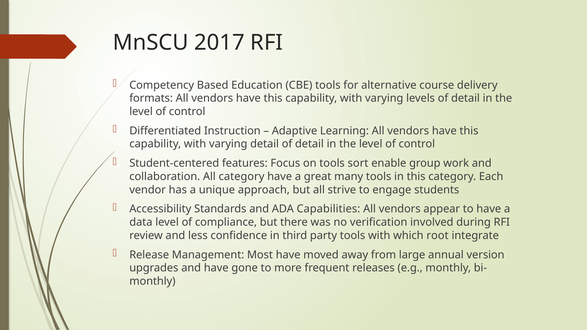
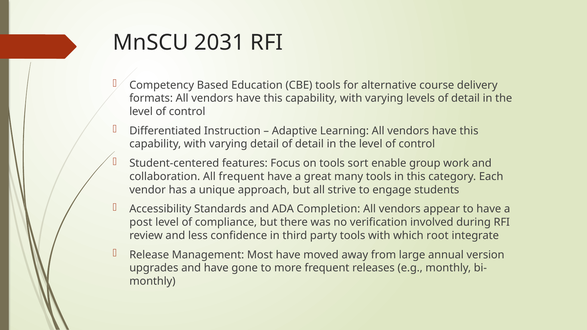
2017: 2017 -> 2031
All category: category -> frequent
Capabilities: Capabilities -> Completion
data: data -> post
